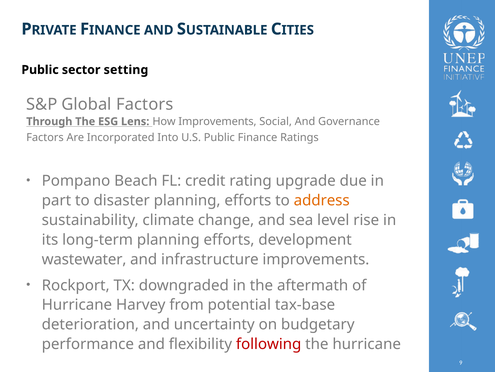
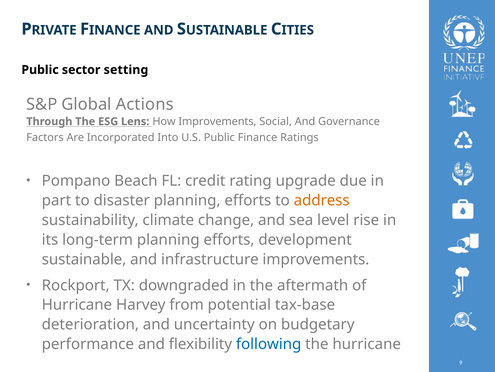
Global Factors: Factors -> Actions
wastewater: wastewater -> sustainable
following colour: red -> blue
